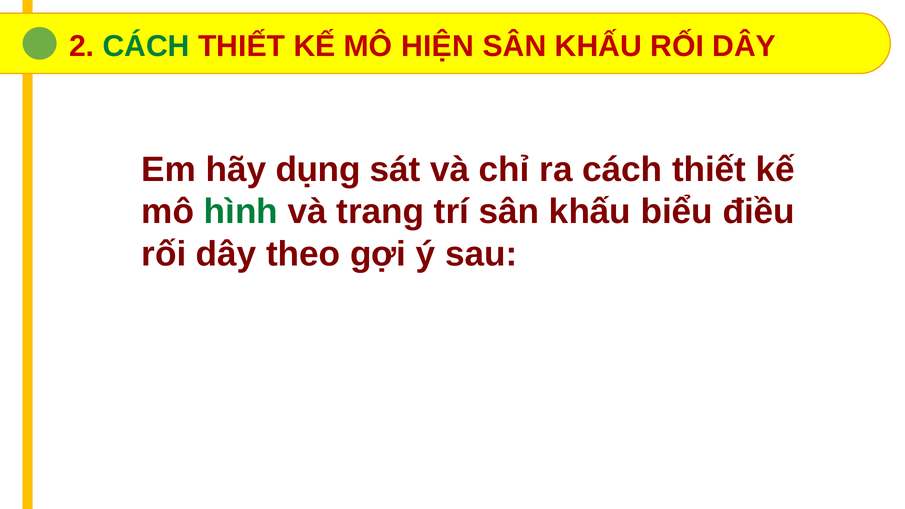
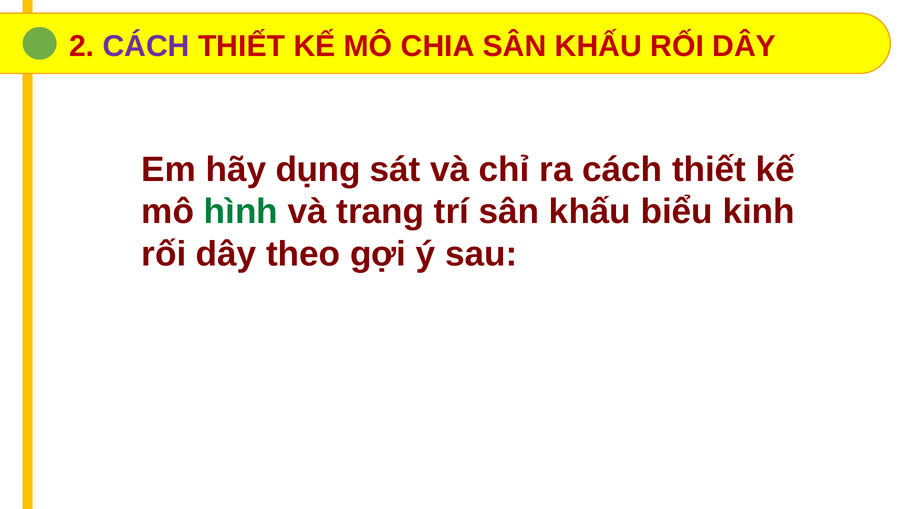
CÁCH at (146, 46) colour: green -> purple
HIỆN: HIỆN -> CHIA
điều: điều -> kinh
